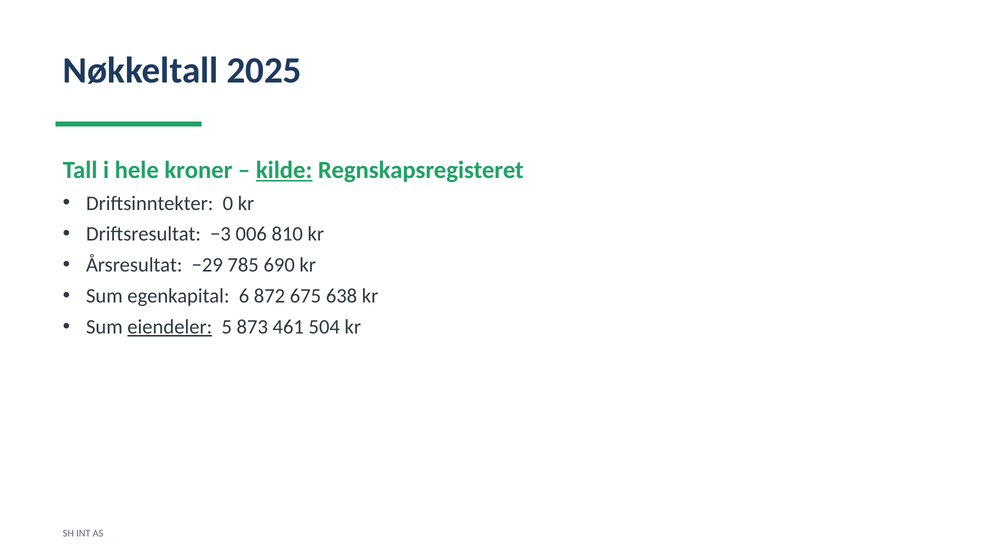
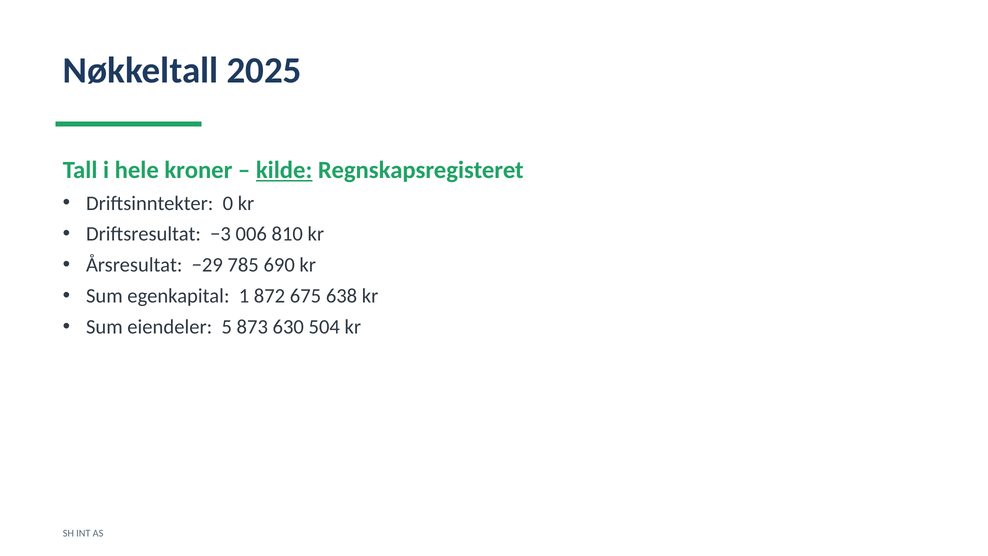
6: 6 -> 1
eiendeler underline: present -> none
461: 461 -> 630
